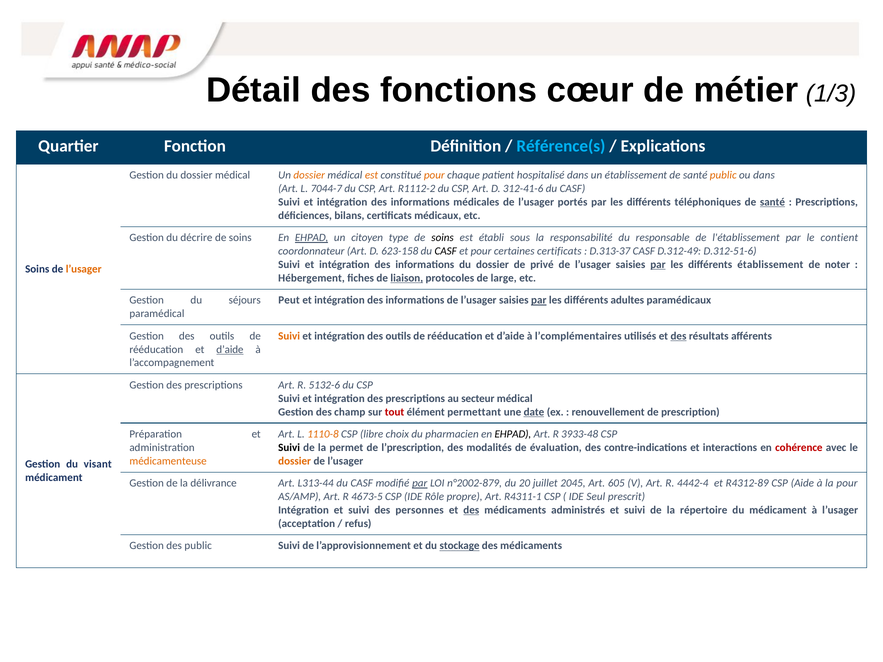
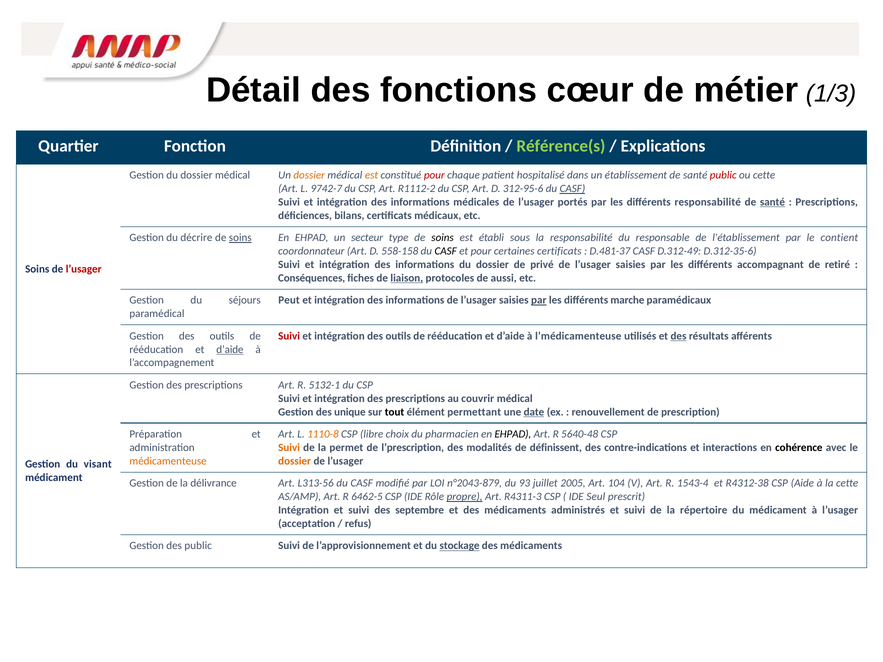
Référence(s colour: light blue -> light green
pour at (434, 175) colour: orange -> red
public at (723, 175) colour: orange -> red
ou dans: dans -> cette
7044-7: 7044-7 -> 9742-7
312-41-6: 312-41-6 -> 312-95-6
CASF at (572, 189) underline: none -> present
différents téléphoniques: téléphoniques -> responsabilité
soins at (240, 238) underline: none -> present
EHPAD at (312, 238) underline: present -> none
citoyen: citoyen -> secteur
623-158: 623-158 -> 558-158
D.313-37: D.313-37 -> D.481-37
D.312-51-6: D.312-51-6 -> D.312-35-6
par at (658, 265) underline: present -> none
différents établissement: établissement -> accompagnant
noter: noter -> retiré
l’usager at (84, 269) colour: orange -> red
Hébergement: Hébergement -> Conséquences
large: large -> aussi
adultes: adultes -> marche
Suivi at (289, 336) colour: orange -> red
l’complémentaires: l’complémentaires -> l’médicamenteuse
5132-6: 5132-6 -> 5132-1
secteur: secteur -> couvrir
champ: champ -> unique
tout colour: red -> black
3933-48: 3933-48 -> 5640-48
Suivi at (289, 448) colour: black -> orange
évaluation: évaluation -> définissent
cohérence colour: red -> black
L313-44: L313-44 -> L313-56
par at (420, 483) underline: present -> none
n°2002-879: n°2002-879 -> n°2043-879
20: 20 -> 93
2045: 2045 -> 2005
605: 605 -> 104
4442-4: 4442-4 -> 1543-4
R4312-89: R4312-89 -> R4312-38
la pour: pour -> cette
4673-5: 4673-5 -> 6462-5
propre underline: none -> present
R4311-1: R4311-1 -> R4311-3
personnes: personnes -> septembre
des at (471, 510) underline: present -> none
